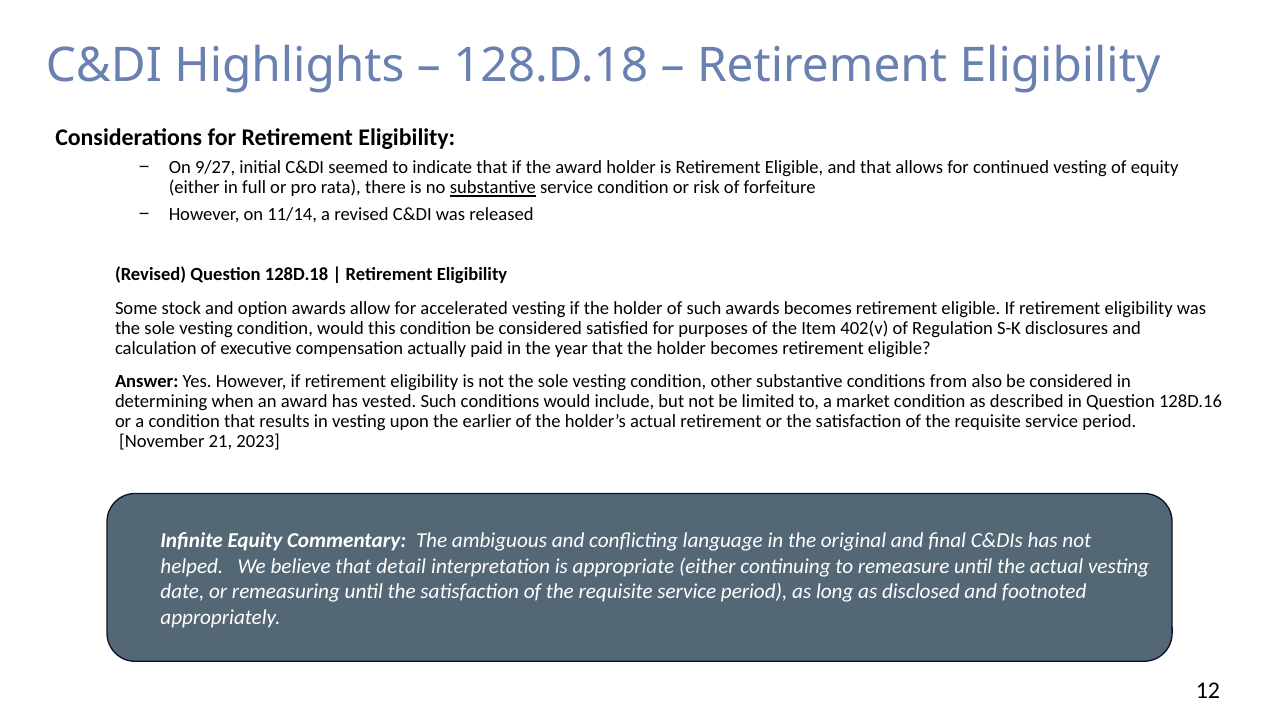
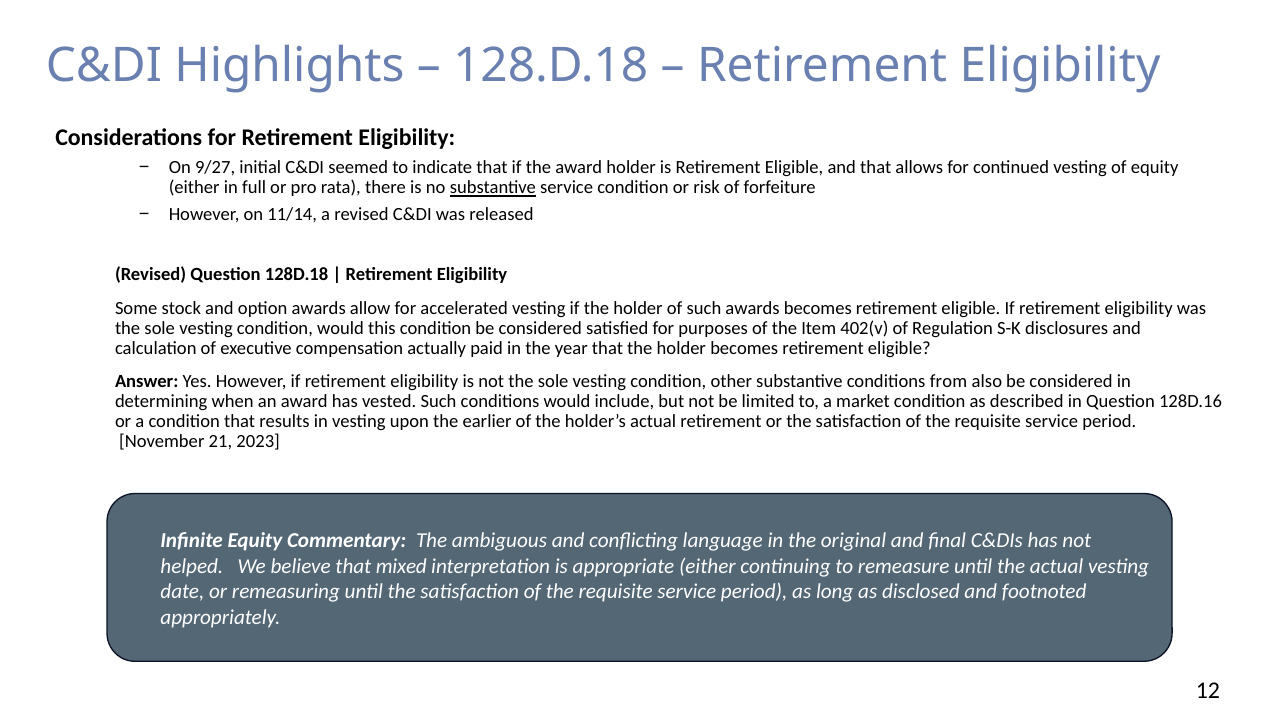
detail: detail -> mixed
